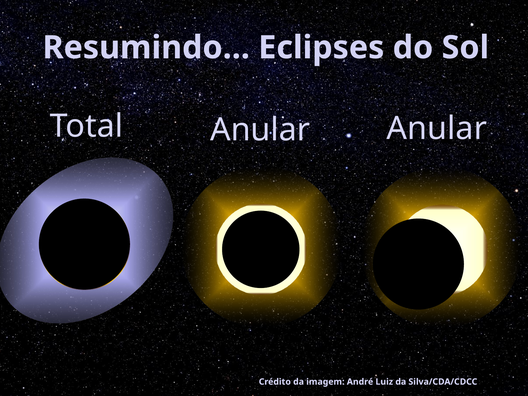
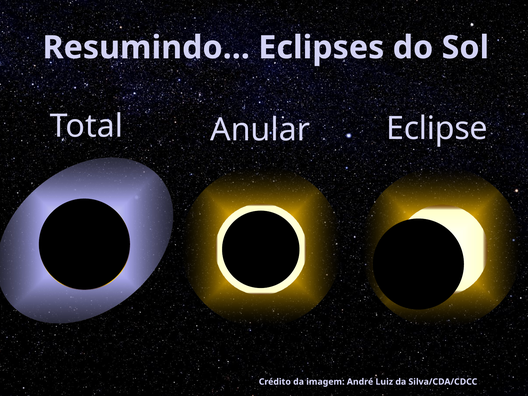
Total Anular: Anular -> Eclipse
